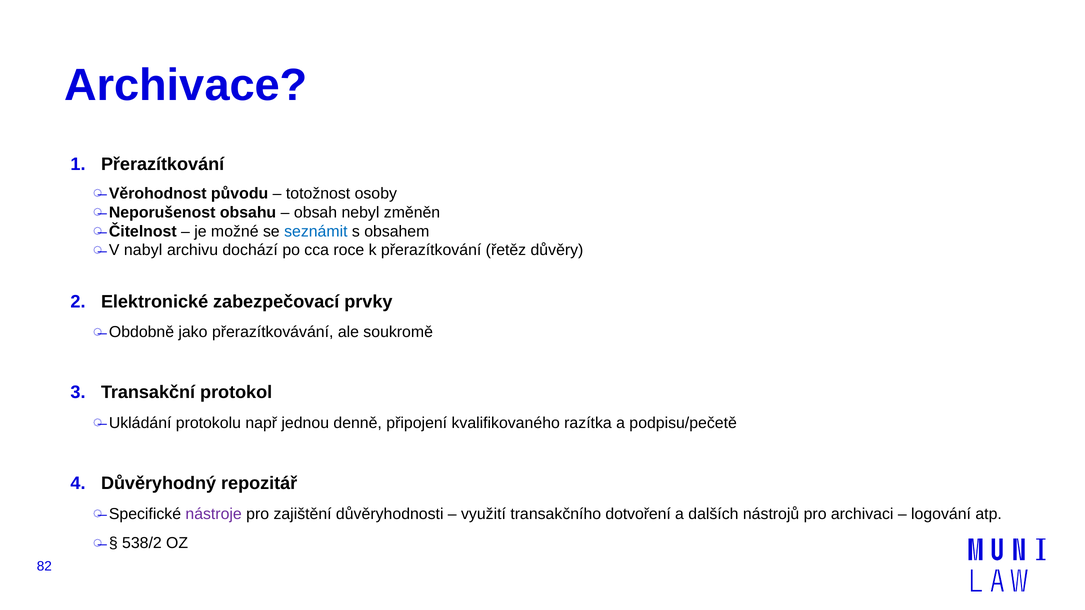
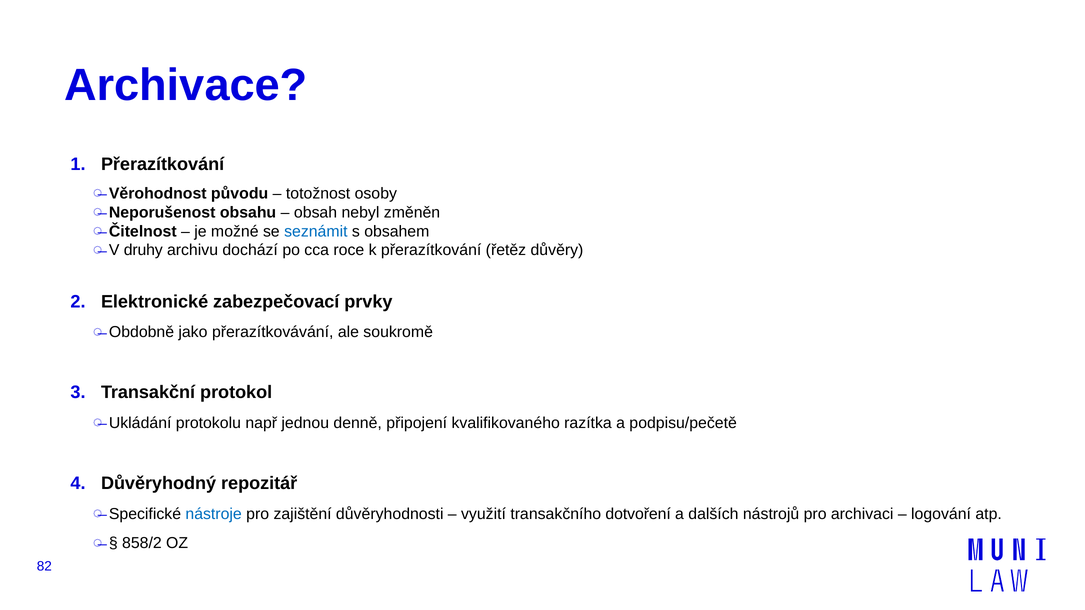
nabyl: nabyl -> druhy
nástroje colour: purple -> blue
538/2: 538/2 -> 858/2
